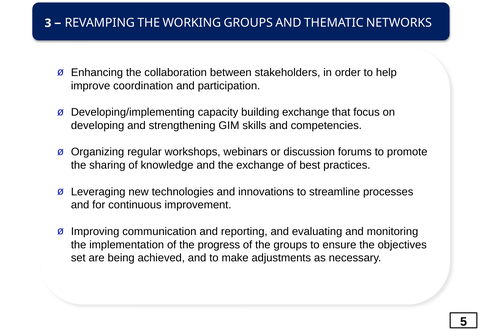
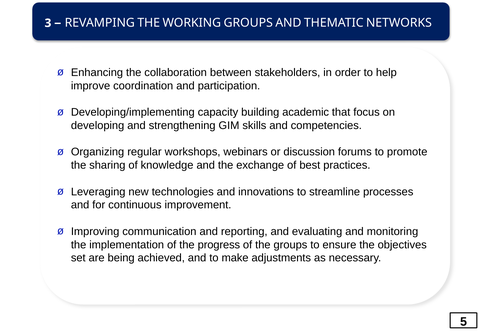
building exchange: exchange -> academic
